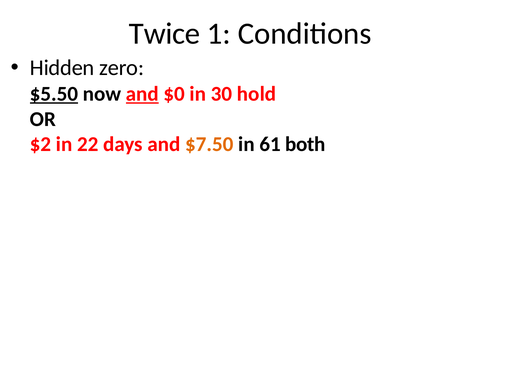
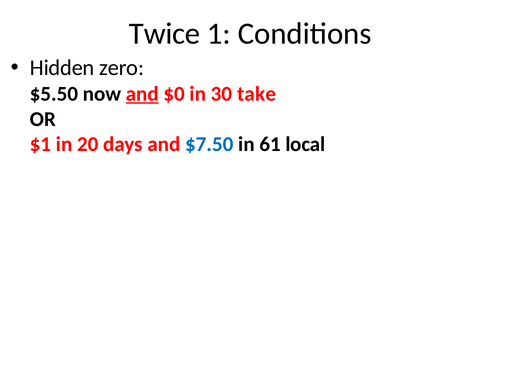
$5.50 underline: present -> none
hold: hold -> take
$2: $2 -> $1
22: 22 -> 20
$7.50 colour: orange -> blue
both: both -> local
